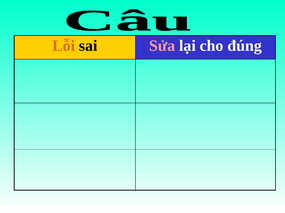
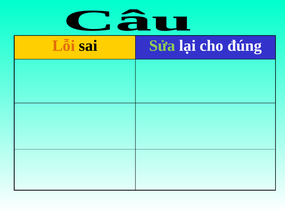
Sửa colour: pink -> light green
